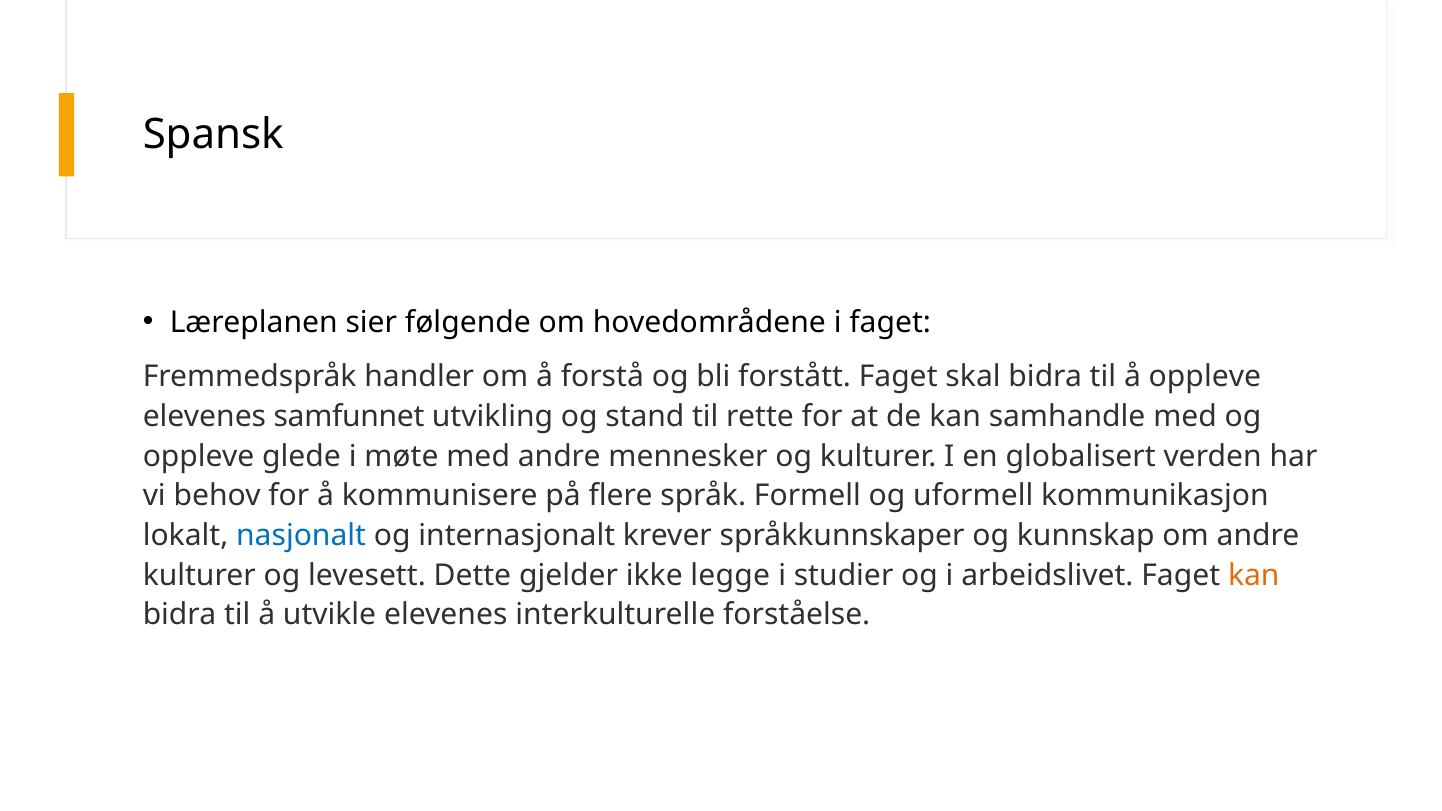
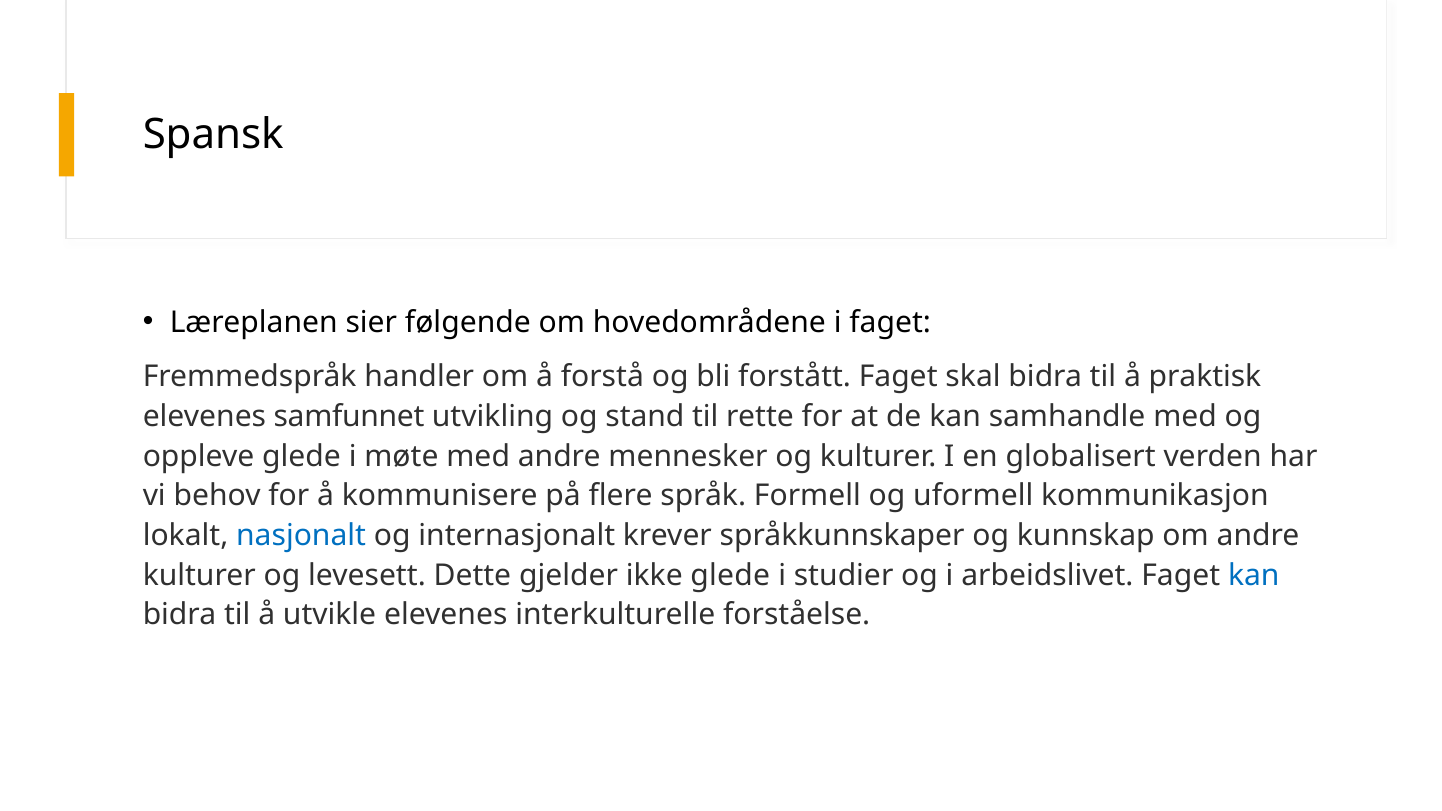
å oppleve: oppleve -> praktisk
ikke legge: legge -> glede
kan at (1254, 575) colour: orange -> blue
